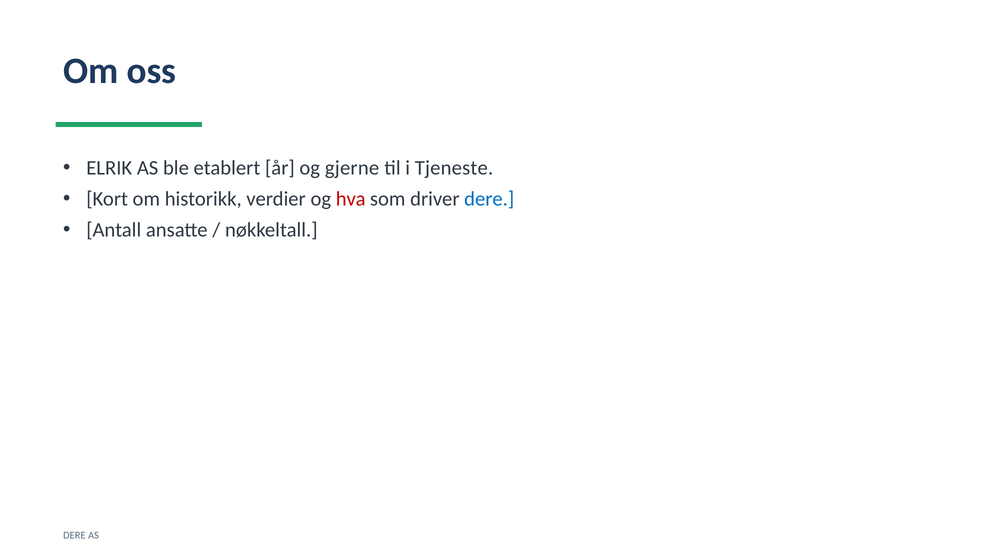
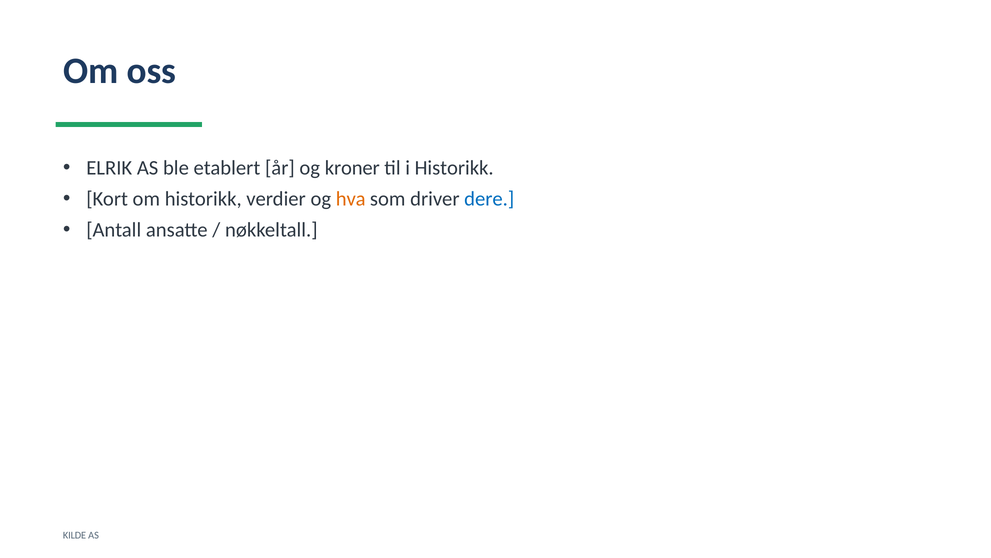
gjerne: gjerne -> kroner
i Tjeneste: Tjeneste -> Historikk
hva colour: red -> orange
DERE at (74, 535): DERE -> KILDE
